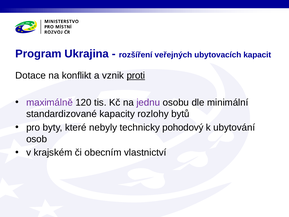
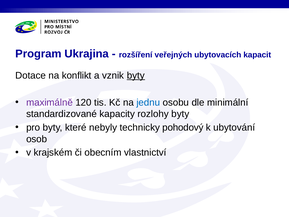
vznik proti: proti -> byty
jednu colour: purple -> blue
rozlohy bytů: bytů -> byty
